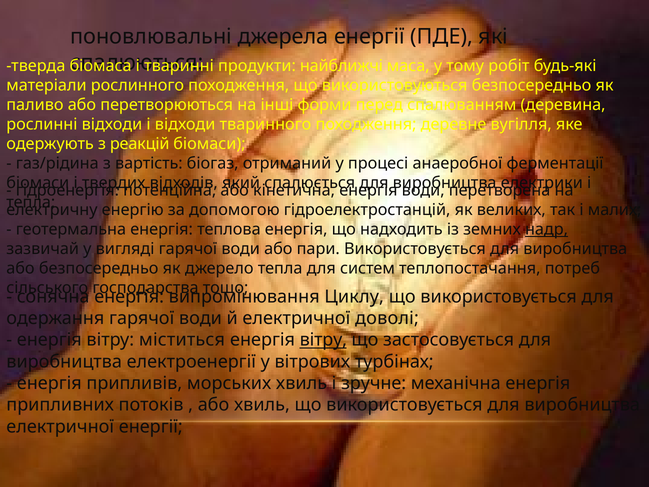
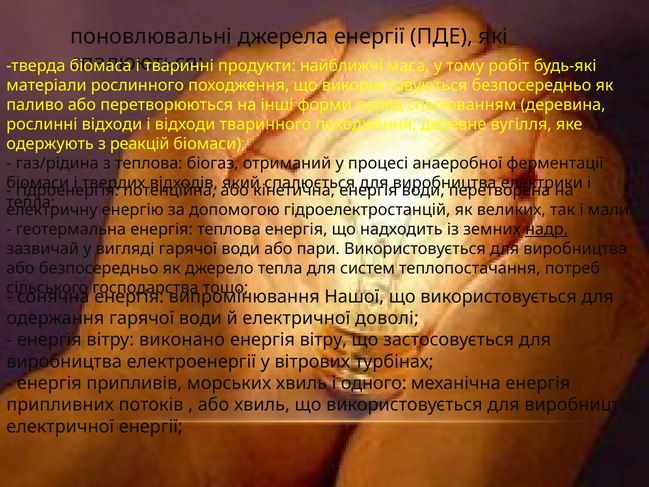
з вартість: вартість -> теплова
Циклу: Циклу -> Нашої
міститься: міститься -> виконано
вітру at (323, 340) underline: present -> none
зручне: зручне -> одного
